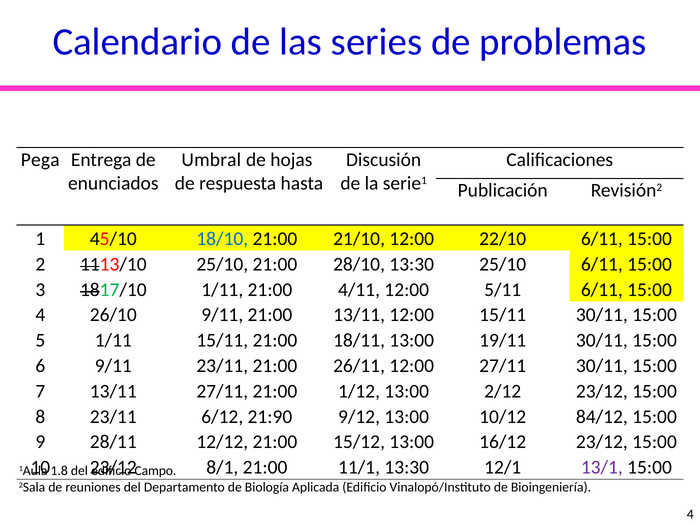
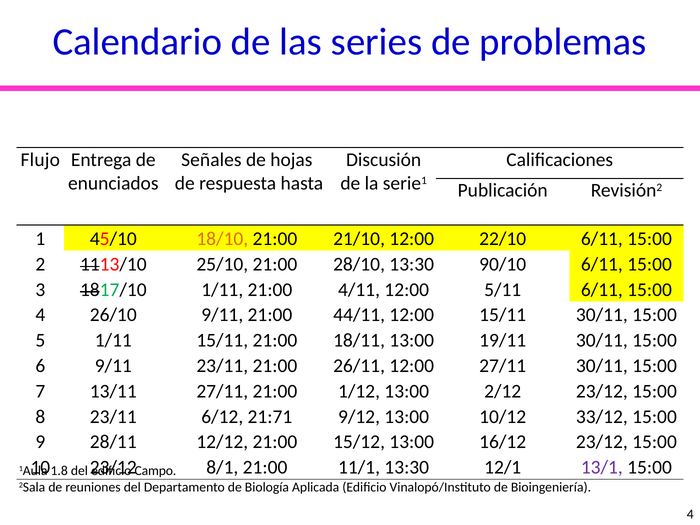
Pega: Pega -> Flujo
Umbral: Umbral -> Señales
18/10 colour: blue -> orange
13:30 25/10: 25/10 -> 90/10
21:00 13/11: 13/11 -> 44/11
21:90: 21:90 -> 21:71
84/12: 84/12 -> 33/12
